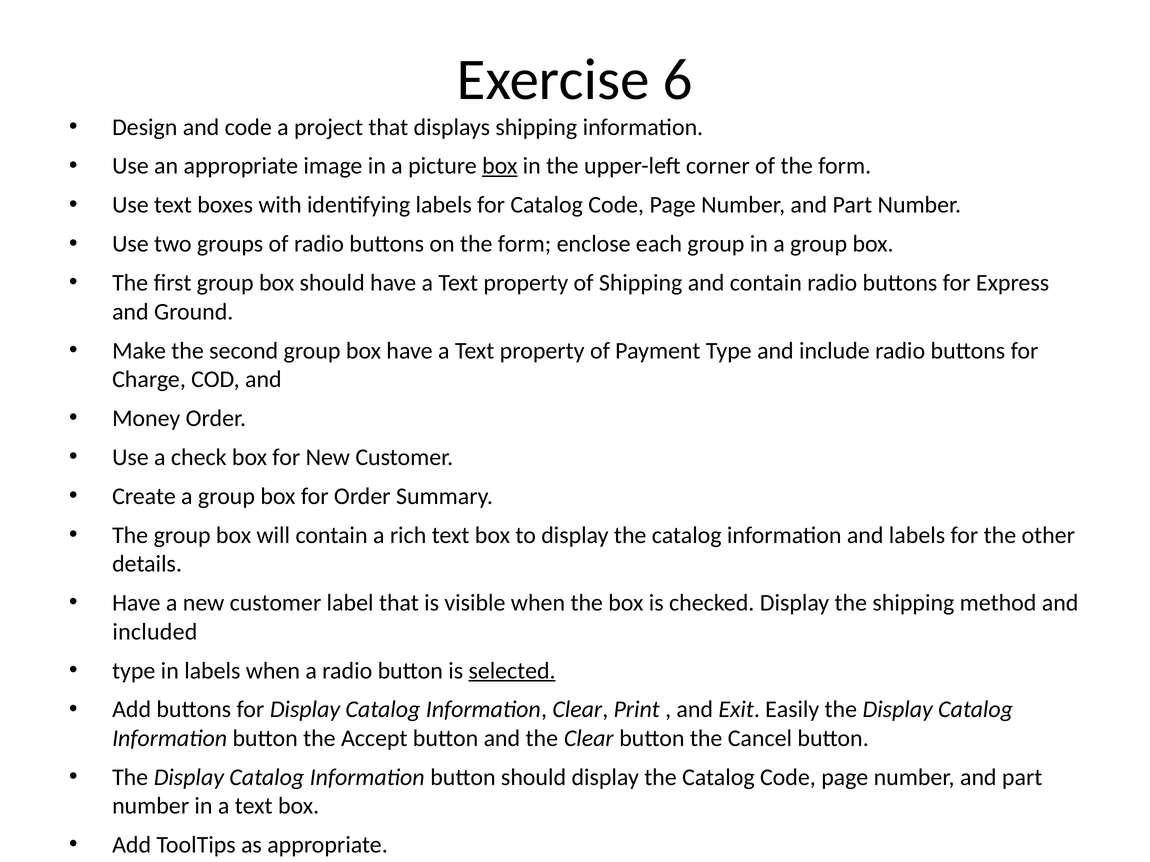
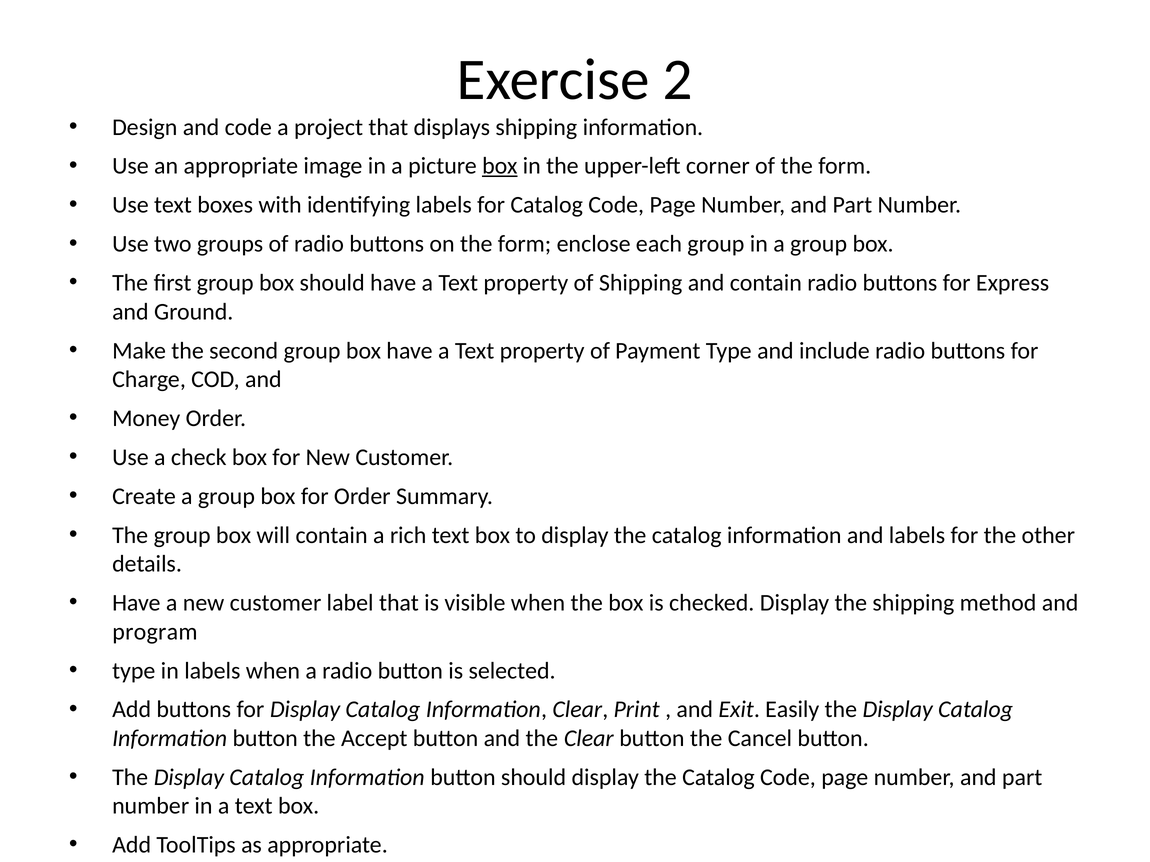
6: 6 -> 2
included: included -> program
selected underline: present -> none
